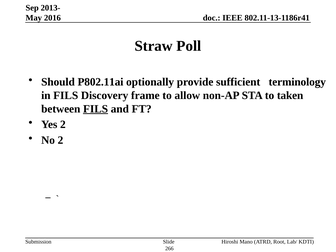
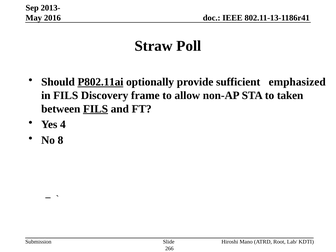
P802.11ai underline: none -> present
terminology: terminology -> emphasized
Yes 2: 2 -> 4
No 2: 2 -> 8
